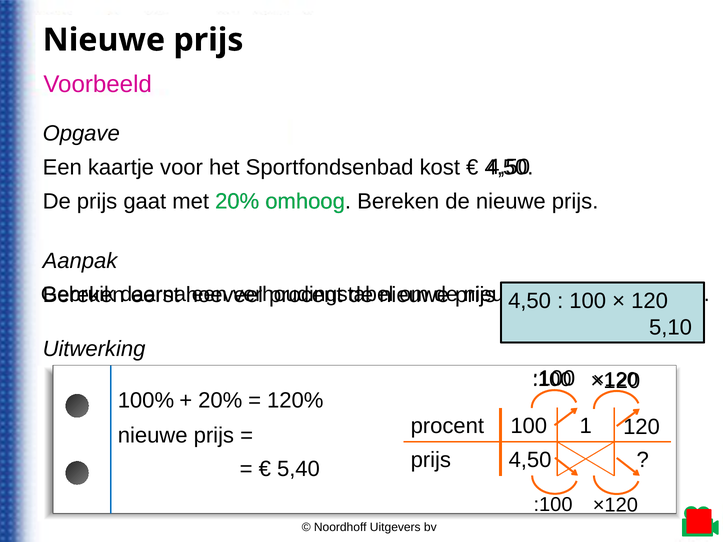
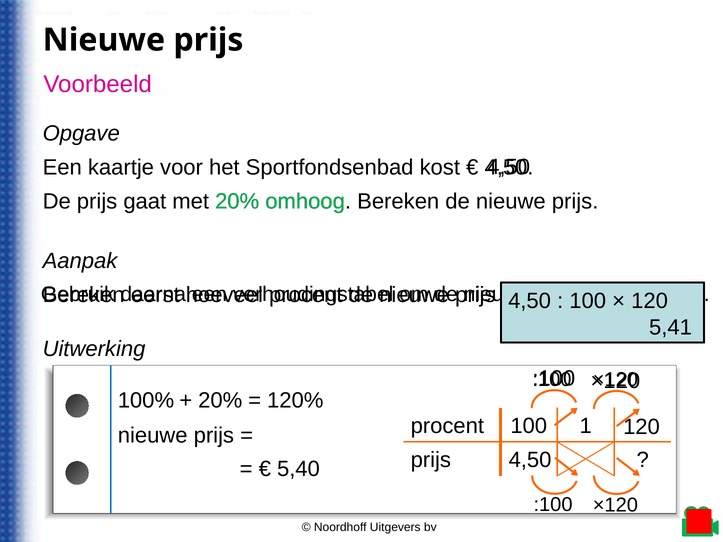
5,10: 5,10 -> 5,41
